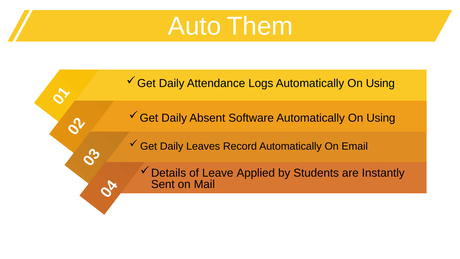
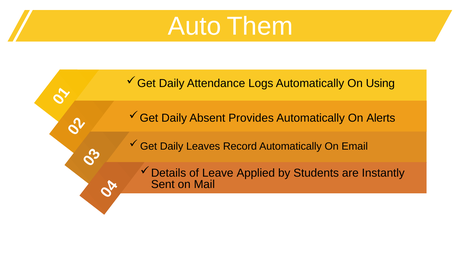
Software: Software -> Provides
Using at (381, 118): Using -> Alerts
